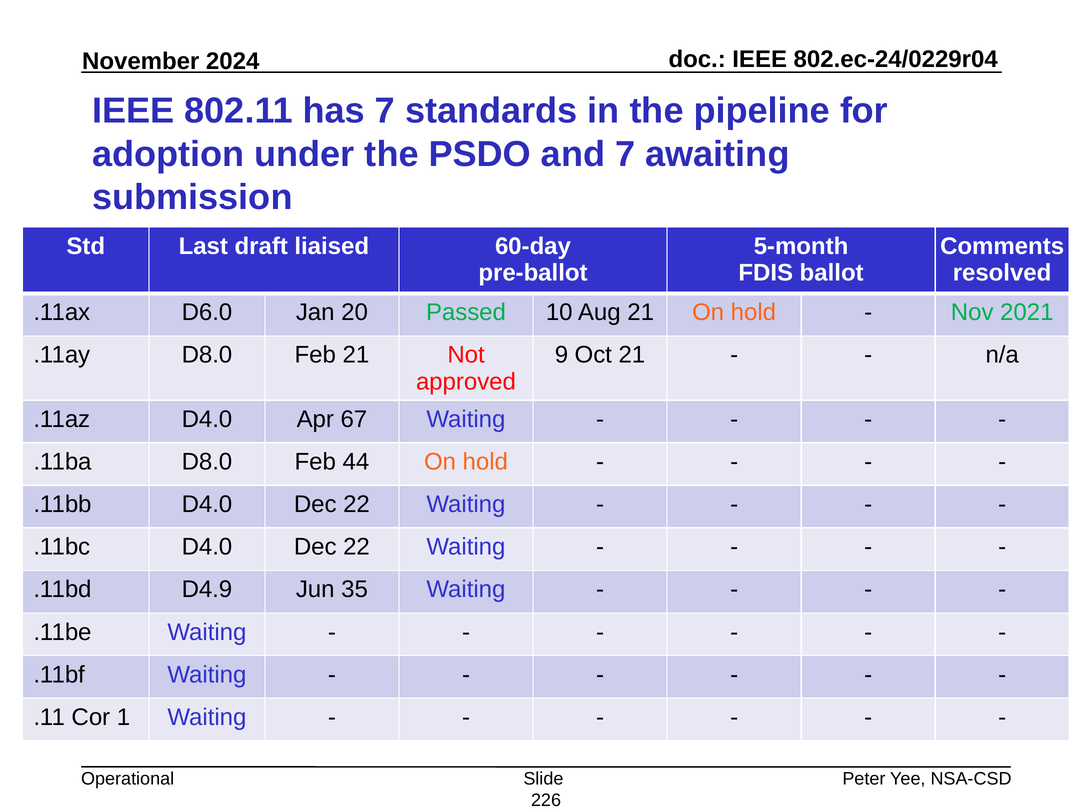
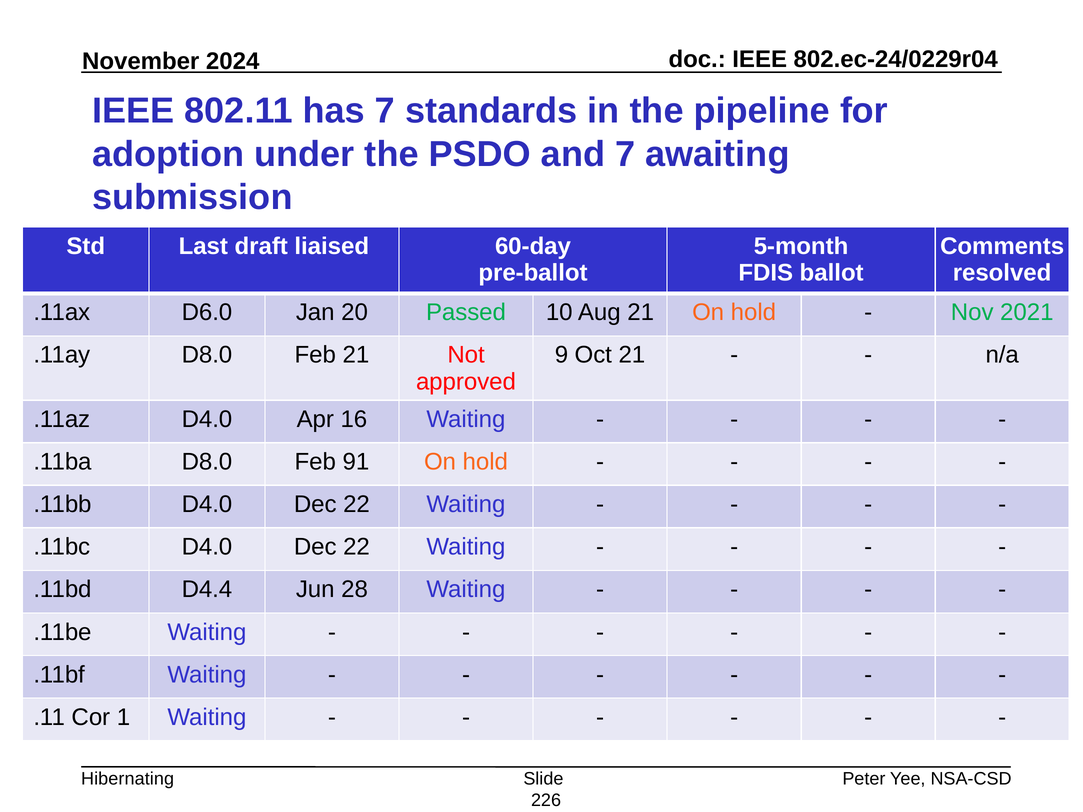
67: 67 -> 16
44: 44 -> 91
D4.9: D4.9 -> D4.4
35: 35 -> 28
Operational: Operational -> Hibernating
